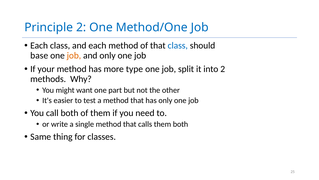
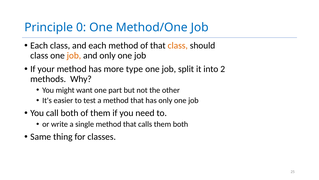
Principle 2: 2 -> 0
class at (178, 45) colour: blue -> orange
base at (39, 55): base -> class
